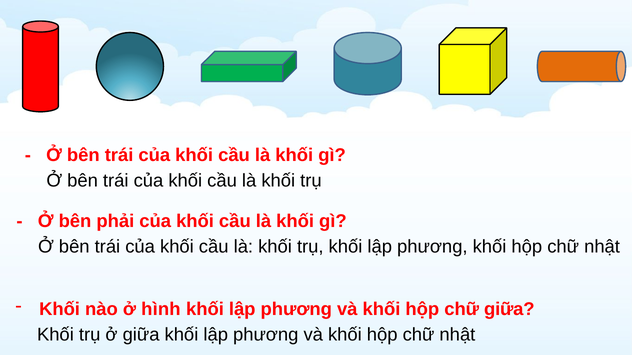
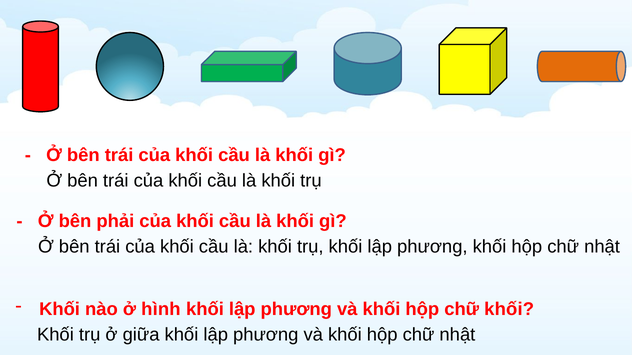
chữ giữa: giữa -> khối
